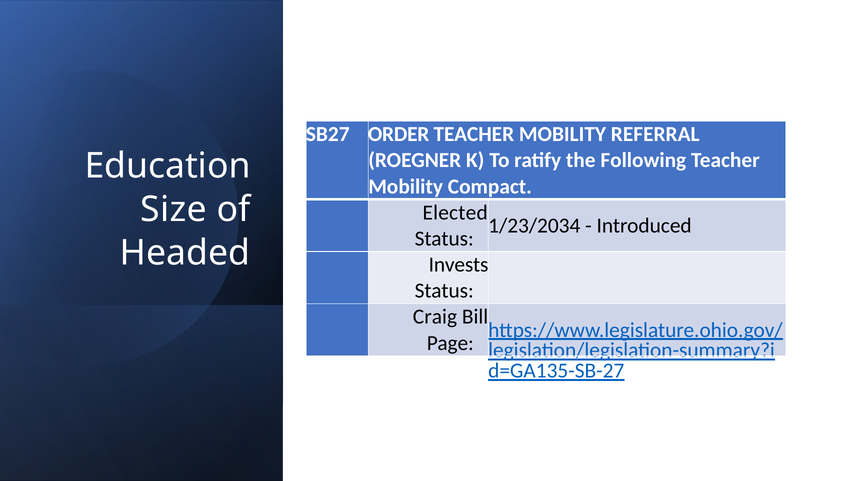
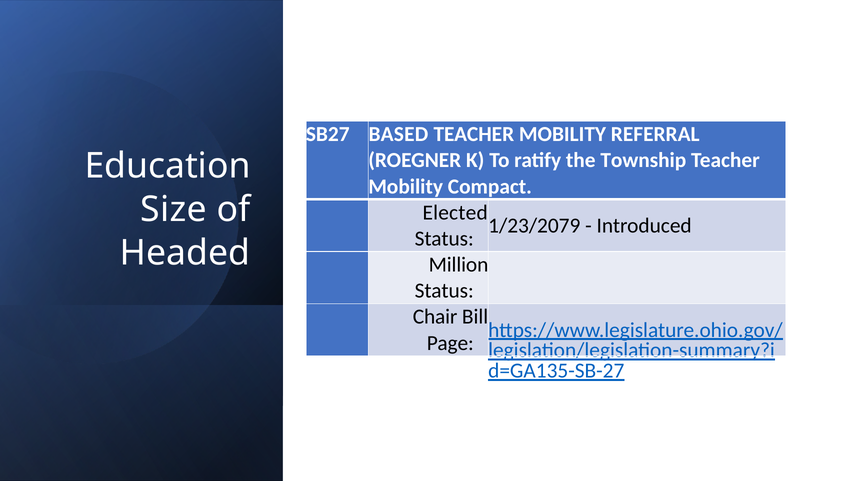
ORDER: ORDER -> BASED
Following: Following -> Township
1/23/2034: 1/23/2034 -> 1/23/2079
Invests: Invests -> Million
Craig: Craig -> Chair
